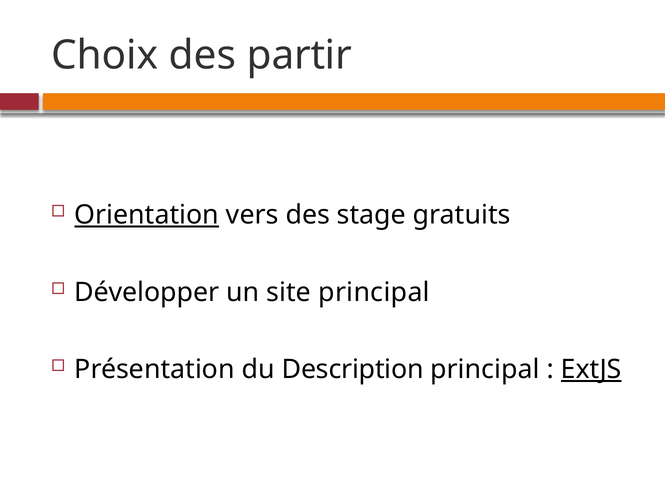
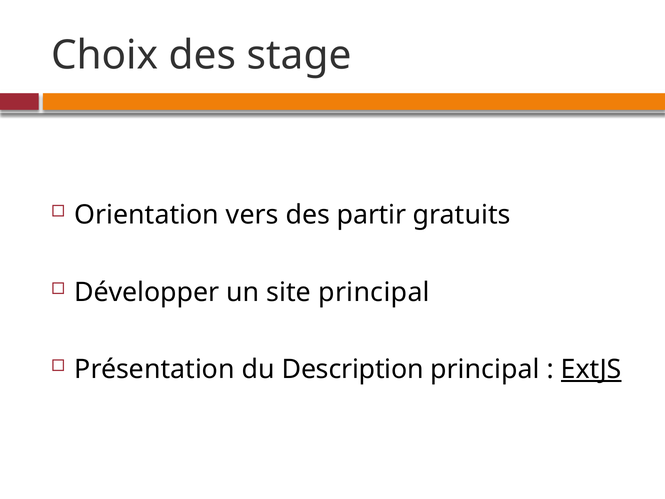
partir: partir -> stage
Orientation underline: present -> none
stage: stage -> partir
